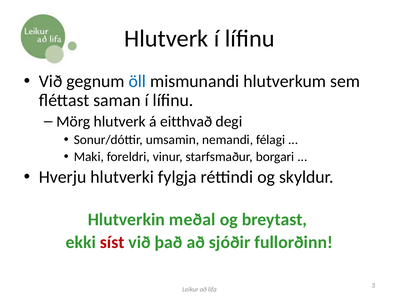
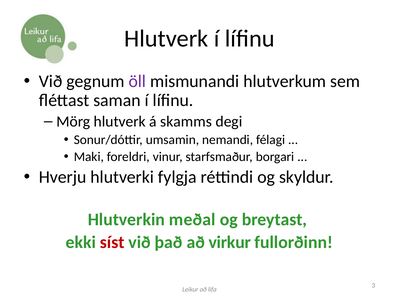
öll colour: blue -> purple
eitthvað: eitthvað -> skamms
sjóðir: sjóðir -> virkur
